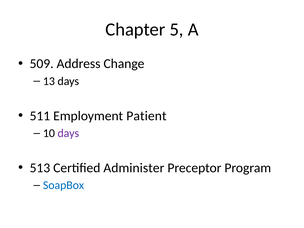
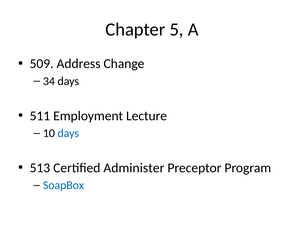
13: 13 -> 34
Patient: Patient -> Lecture
days at (68, 133) colour: purple -> blue
